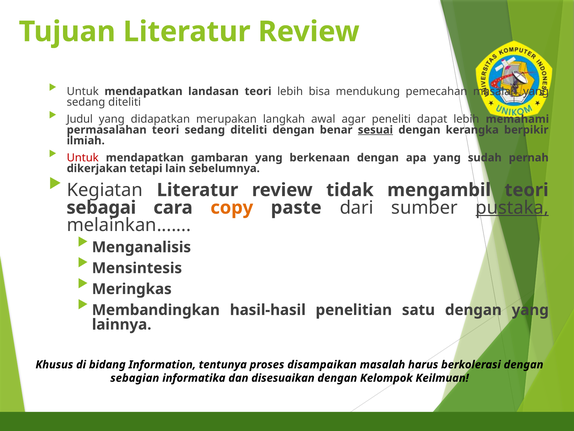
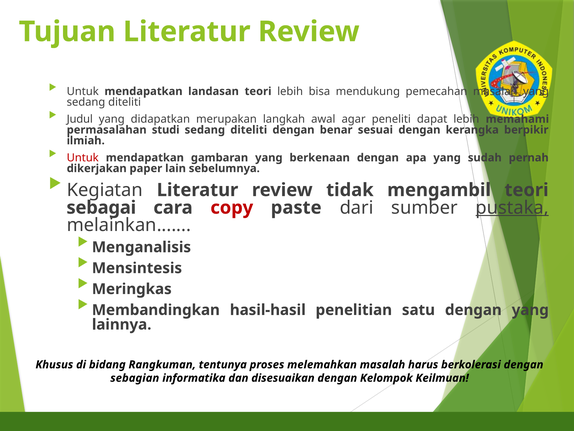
permasalahan teori: teori -> studi
sesuai underline: present -> none
tetapi: tetapi -> paper
copy colour: orange -> red
Information: Information -> Rangkuman
disampaikan: disampaikan -> melemahkan
